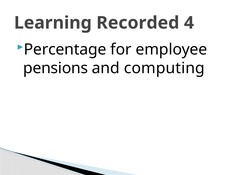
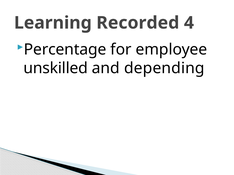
pensions: pensions -> unskilled
computing: computing -> depending
